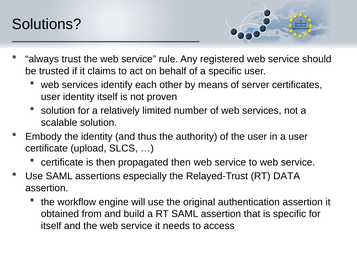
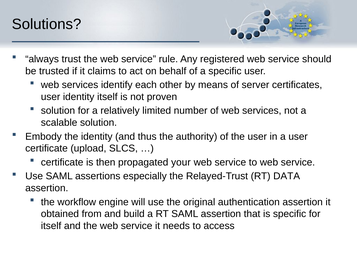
propagated then: then -> your
